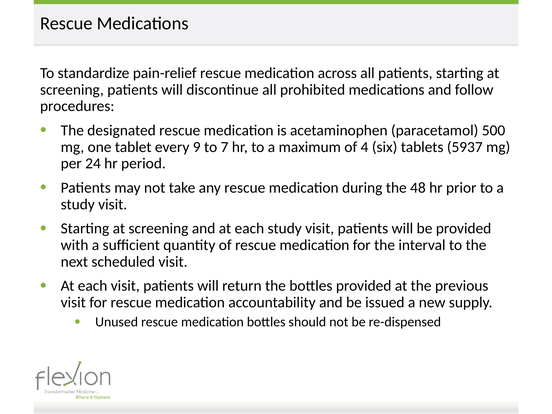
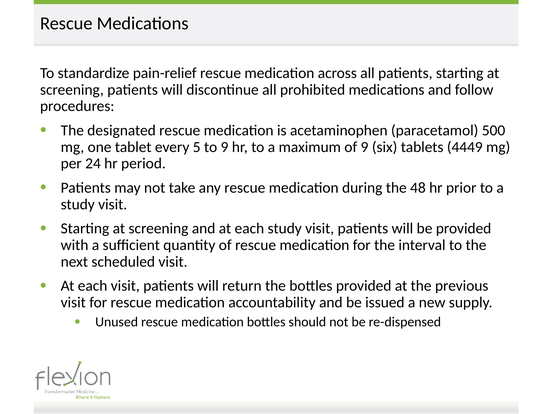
9: 9 -> 5
to 7: 7 -> 9
of 4: 4 -> 9
5937: 5937 -> 4449
